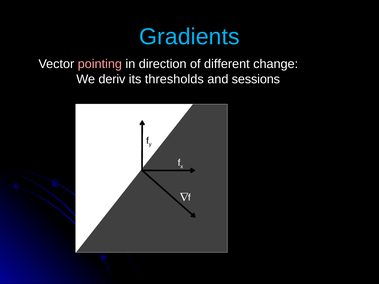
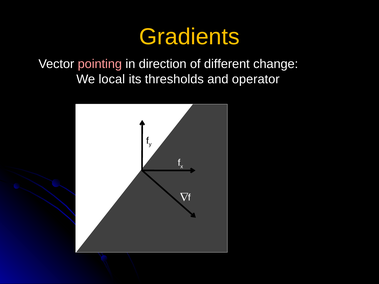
Gradients colour: light blue -> yellow
deriv: deriv -> local
sessions: sessions -> operator
